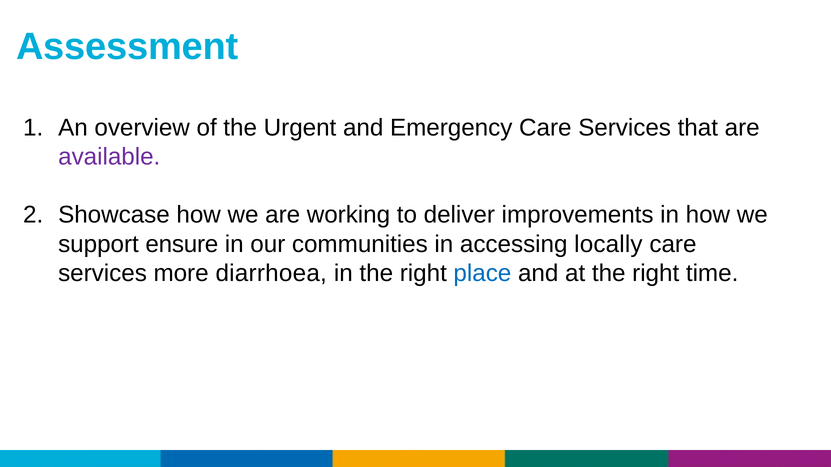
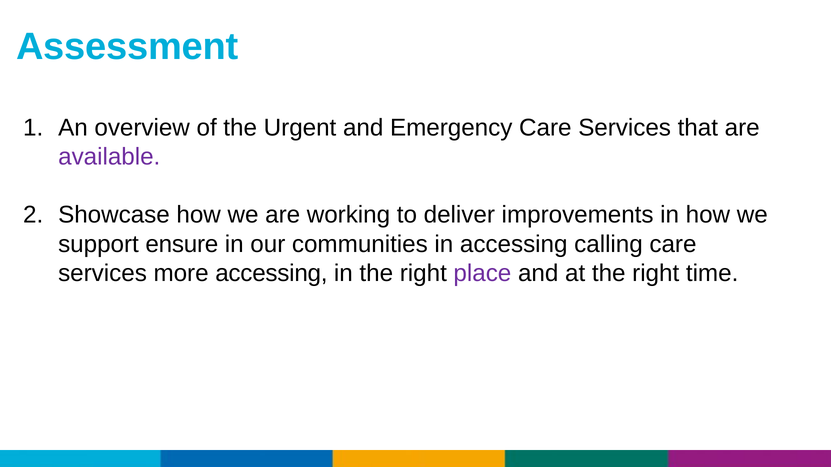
locally: locally -> calling
more diarrhoea: diarrhoea -> accessing
place colour: blue -> purple
